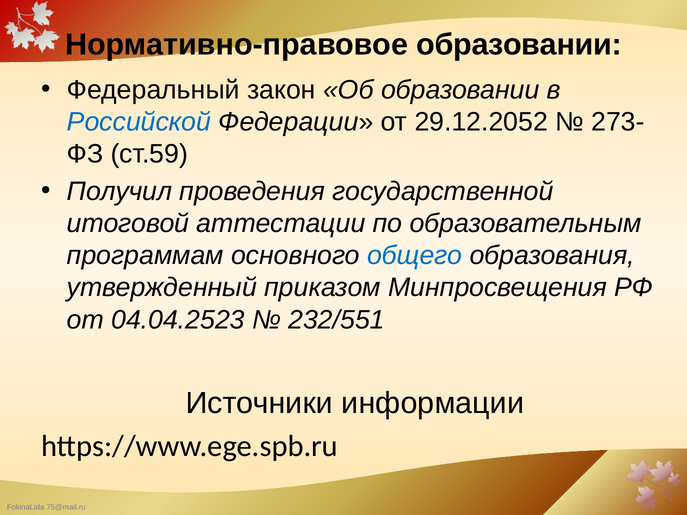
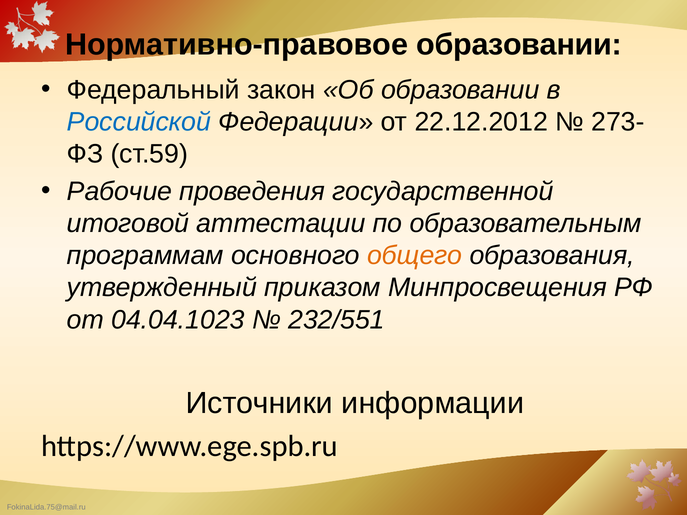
29.12.2052: 29.12.2052 -> 22.12.2012
Получил: Получил -> Рабочие
общего colour: blue -> orange
04.04.2523: 04.04.2523 -> 04.04.1023
